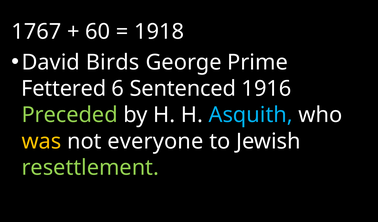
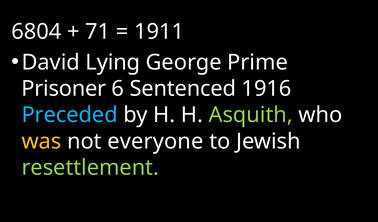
1767: 1767 -> 6804
60: 60 -> 71
1918: 1918 -> 1911
Birds: Birds -> Lying
Fettered: Fettered -> Prisoner
Preceded colour: light green -> light blue
Asquith colour: light blue -> light green
